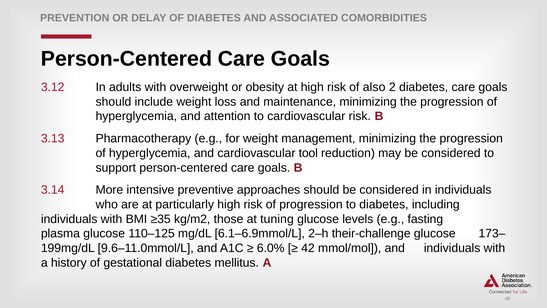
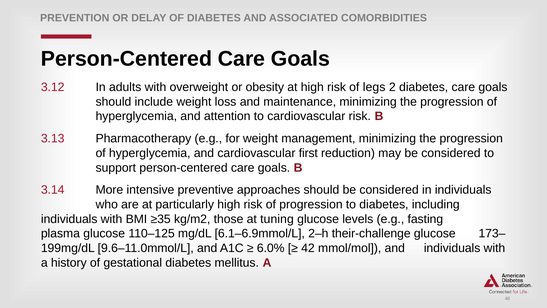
also: also -> legs
tool: tool -> first
